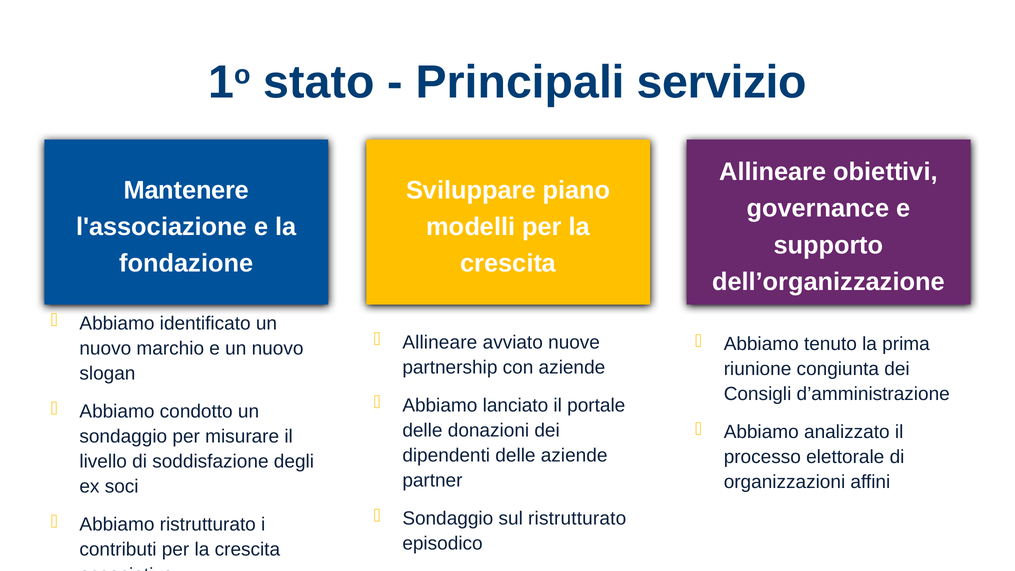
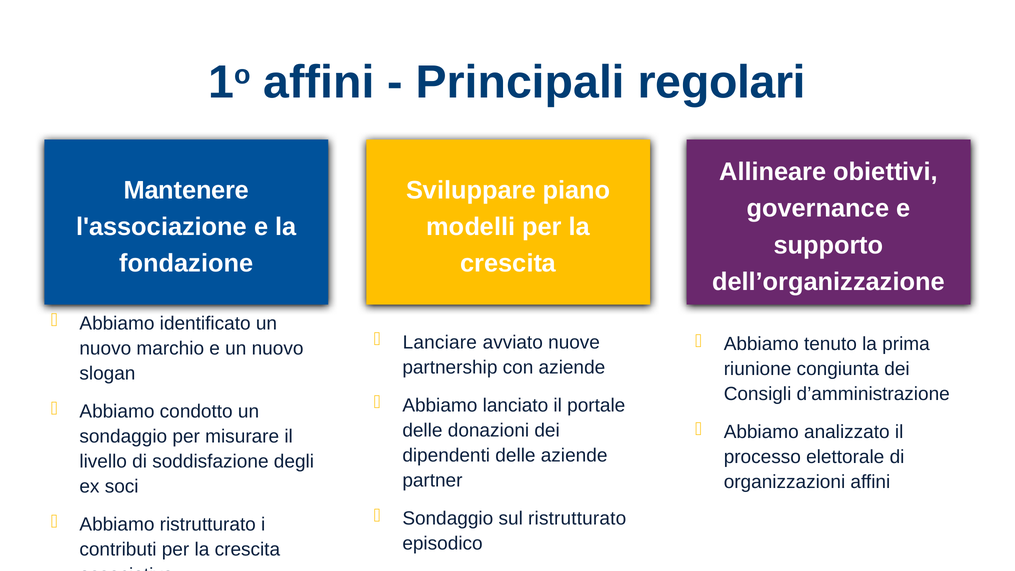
1o stato: stato -> affini
servizio: servizio -> regolari
Allineare at (440, 342): Allineare -> Lanciare
